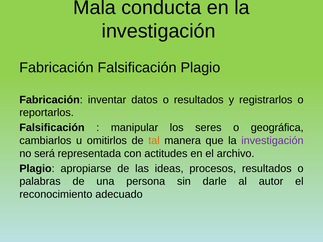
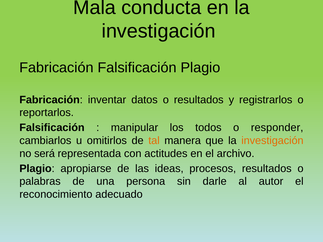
seres: seres -> todos
geográfica: geográfica -> responder
investigación at (272, 141) colour: purple -> orange
